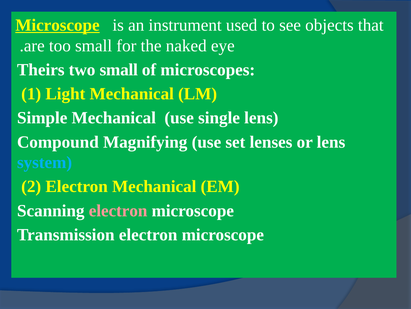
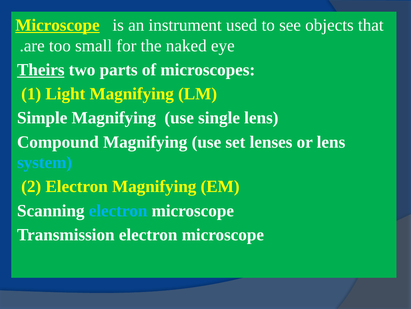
Theirs underline: none -> present
two small: small -> parts
Light Mechanical: Mechanical -> Magnifying
Simple Mechanical: Mechanical -> Magnifying
Electron Mechanical: Mechanical -> Magnifying
electron at (118, 210) colour: pink -> light blue
